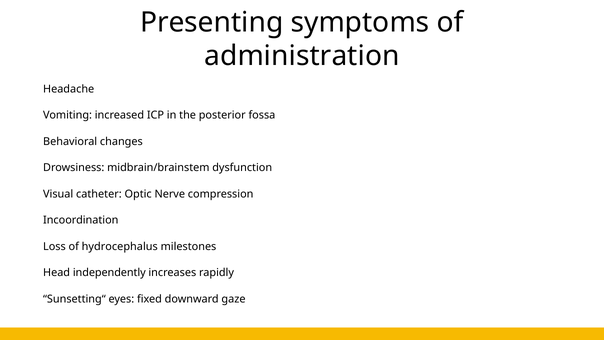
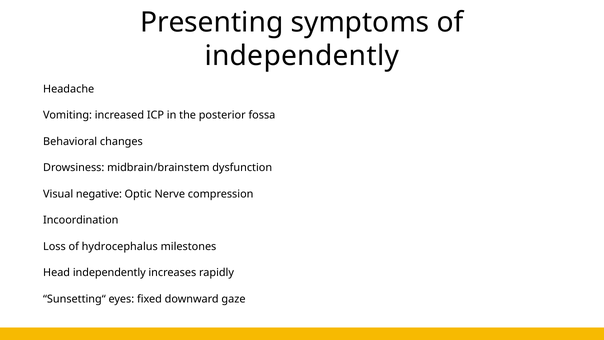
administration at (302, 56): administration -> independently
catheter: catheter -> negative
